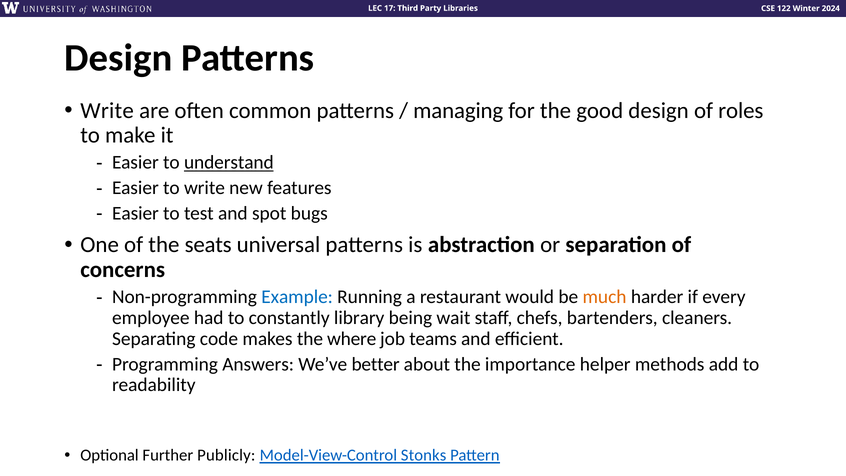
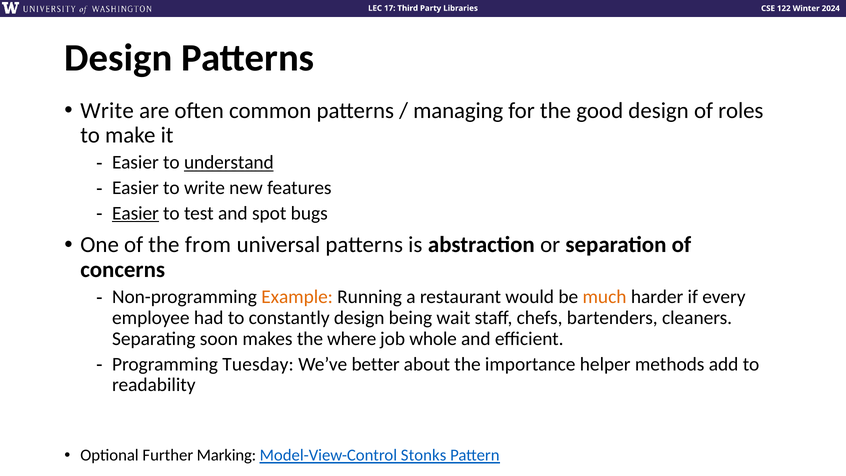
Easier at (135, 213) underline: none -> present
seats: seats -> from
Example colour: blue -> orange
constantly library: library -> design
code: code -> soon
teams: teams -> whole
Answers: Answers -> Tuesday
Publicly: Publicly -> Marking
